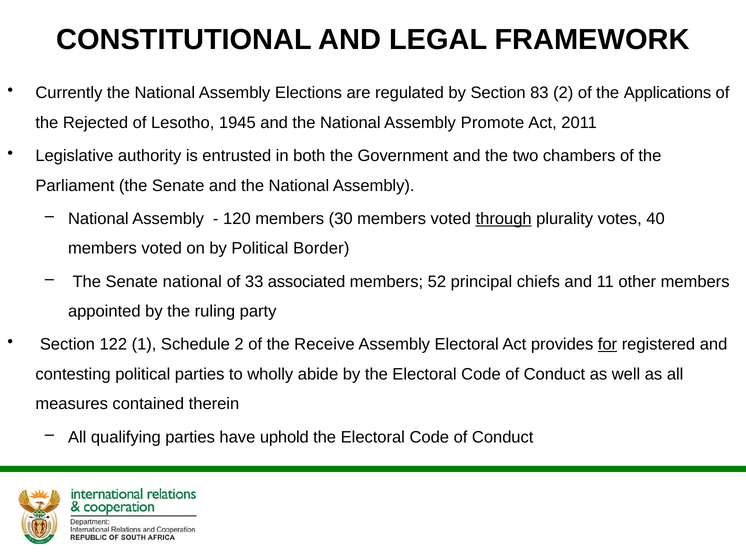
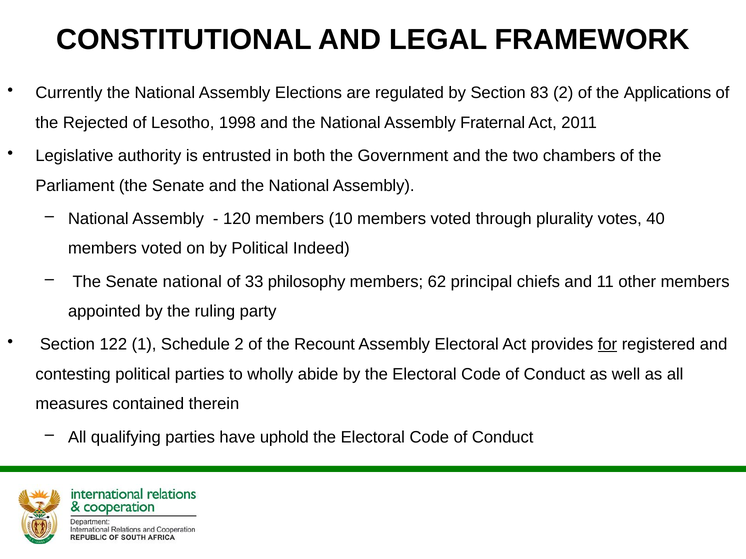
1945: 1945 -> 1998
Promote: Promote -> Fraternal
30: 30 -> 10
through underline: present -> none
Border: Border -> Indeed
associated: associated -> philosophy
52: 52 -> 62
Receive: Receive -> Recount
